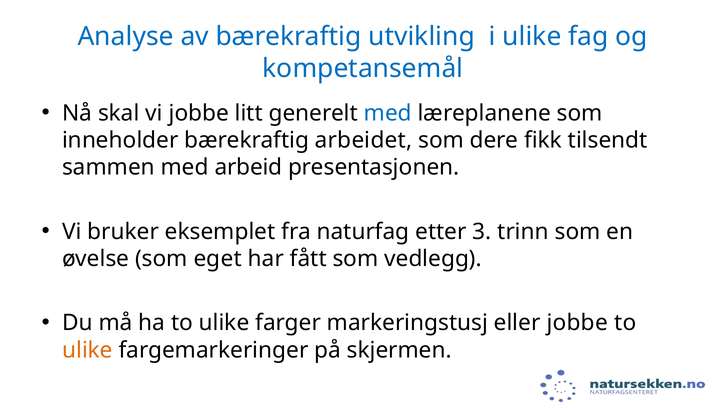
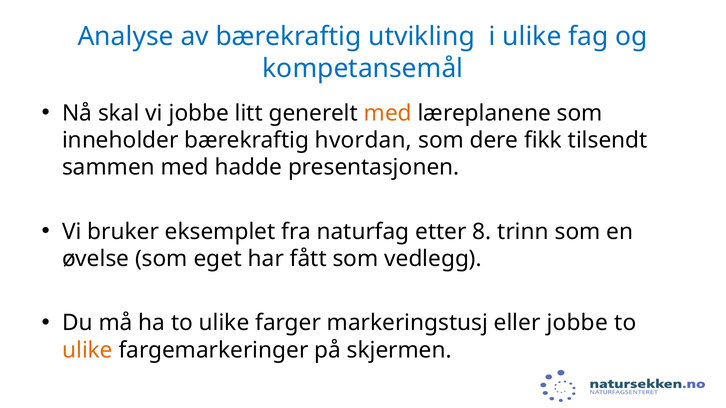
med at (388, 113) colour: blue -> orange
arbeidet: arbeidet -> hvordan
arbeid: arbeid -> hadde
3: 3 -> 8
